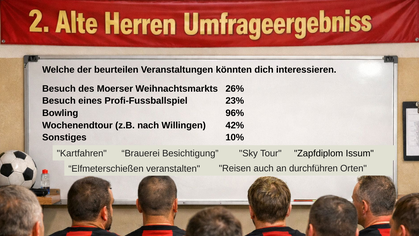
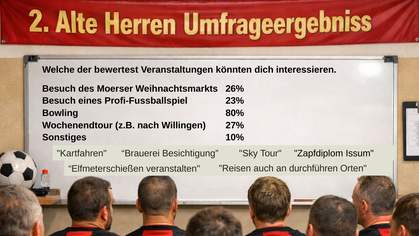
beurteilen: beurteilen -> bewertest
96%: 96% -> 80%
42%: 42% -> 27%
